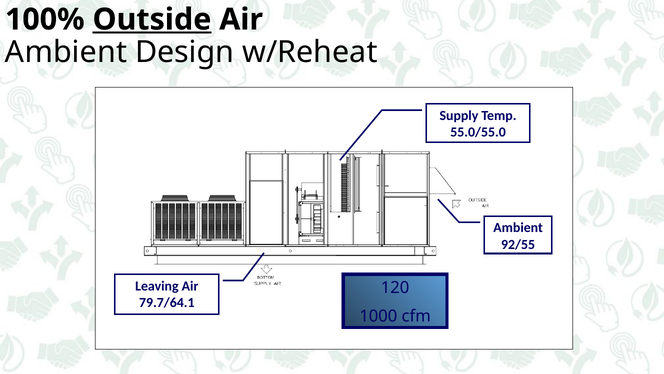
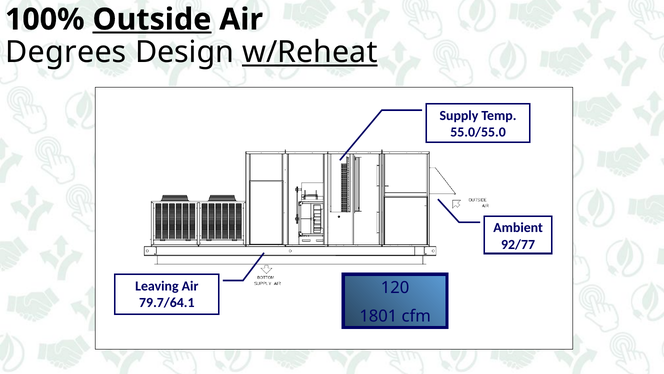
Ambient at (66, 52): Ambient -> Degrees
w/Reheat underline: none -> present
92/55: 92/55 -> 92/77
1000: 1000 -> 1801
